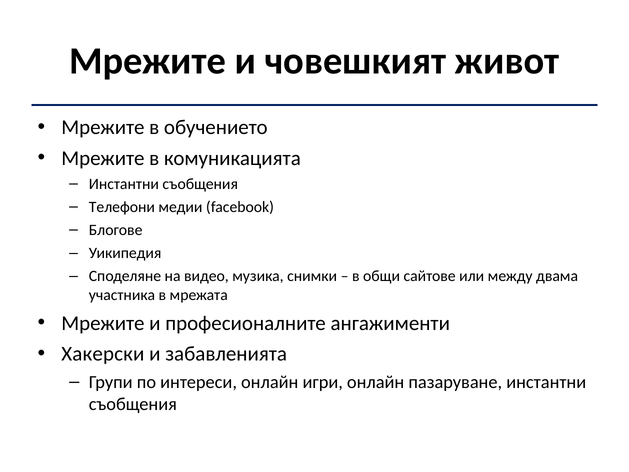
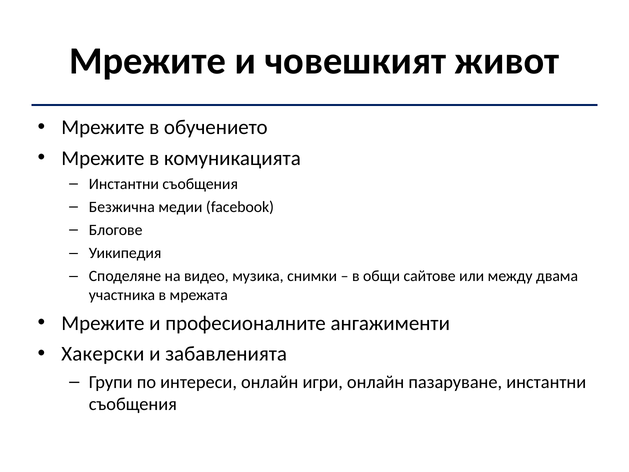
Телефони: Телефони -> Безжична
